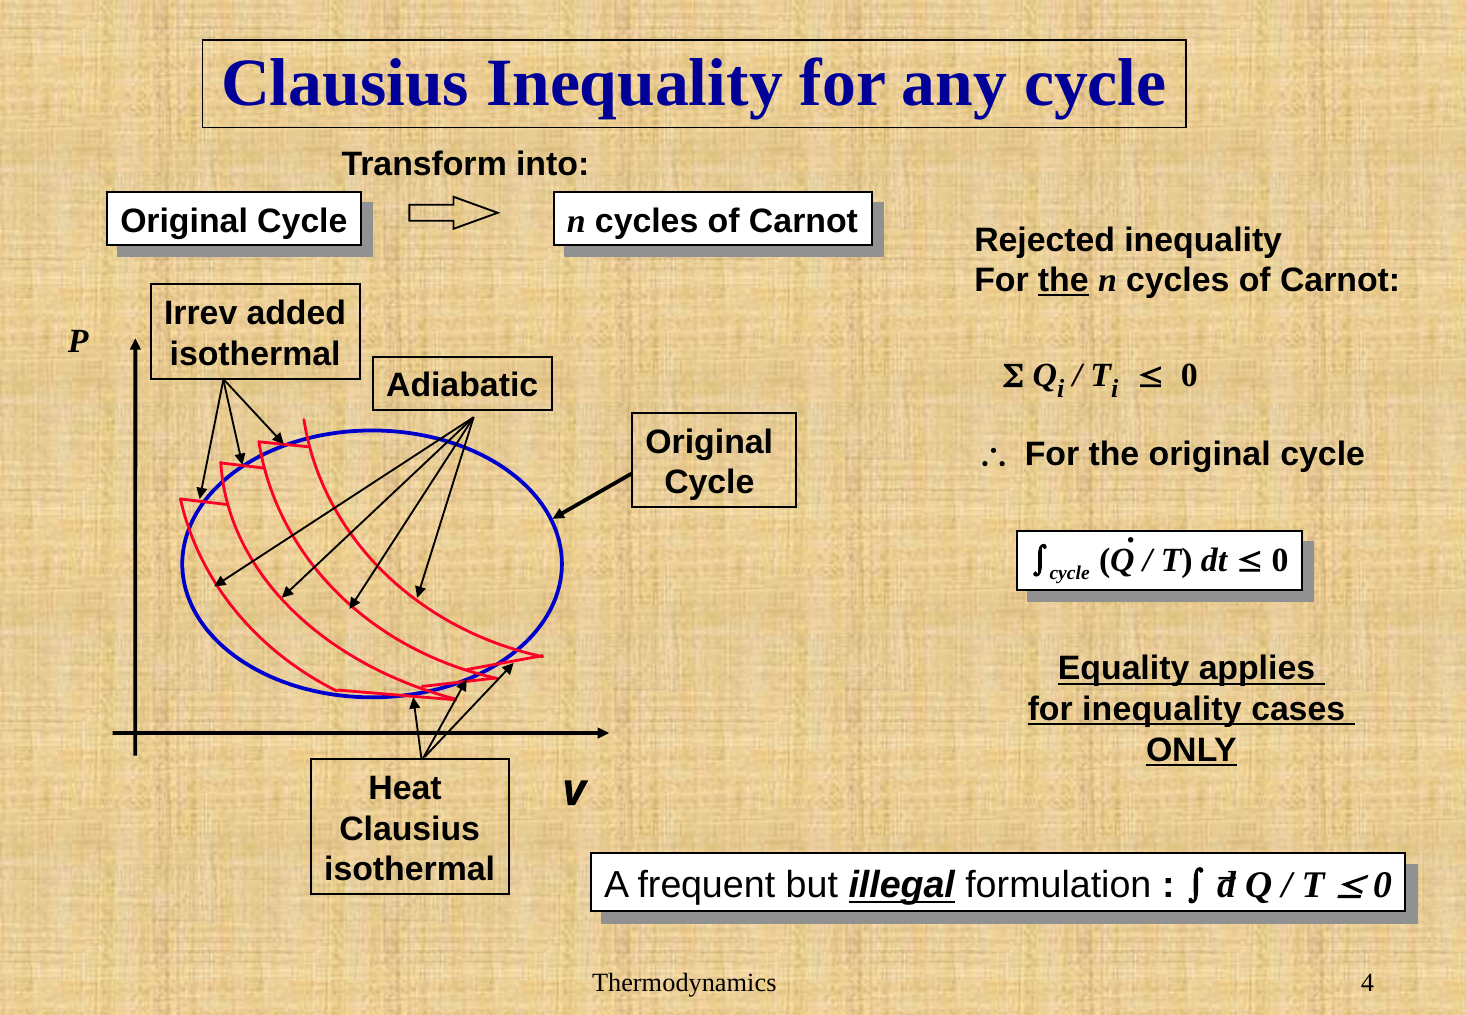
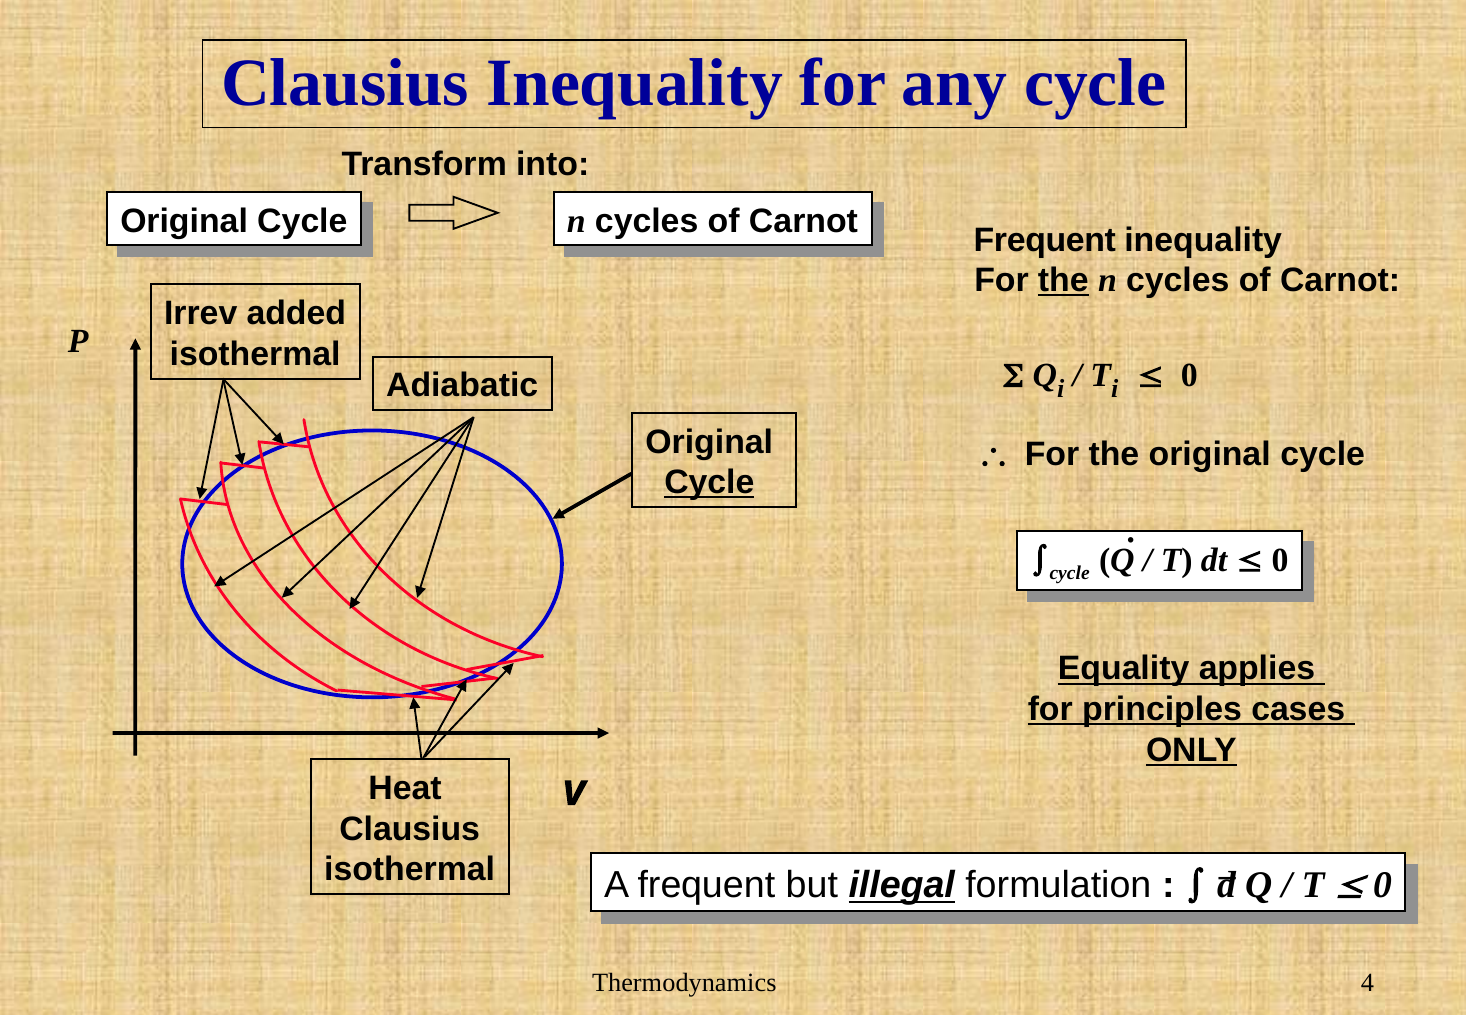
Rejected at (1045, 240): Rejected -> Frequent
Cycle at (709, 483) underline: none -> present
for inequality: inequality -> principles
